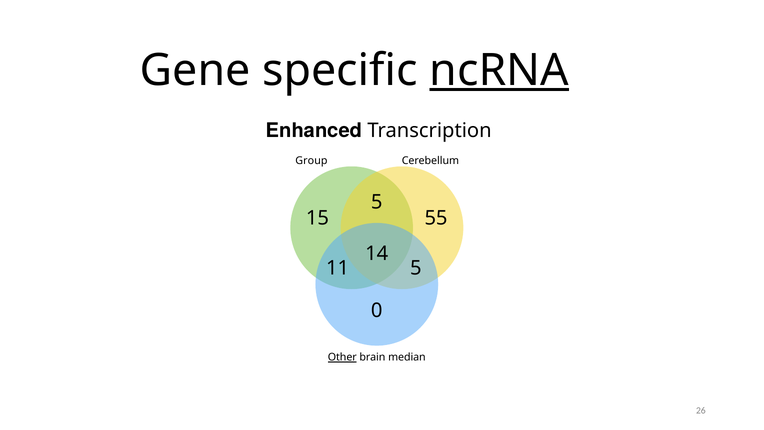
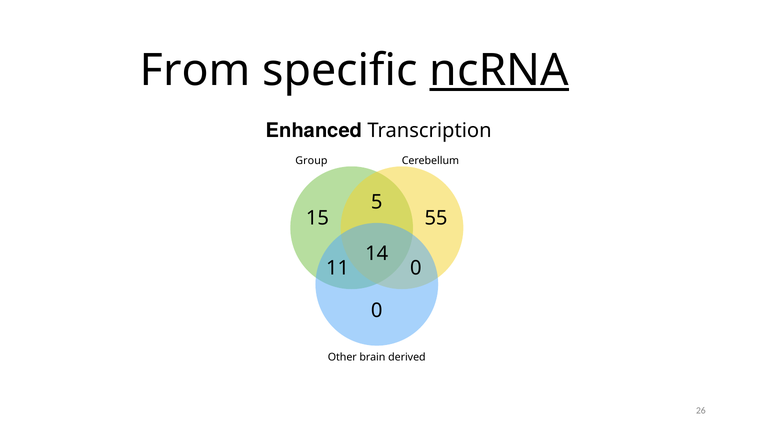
Gene: Gene -> From
11 5: 5 -> 0
Other underline: present -> none
median: median -> derived
